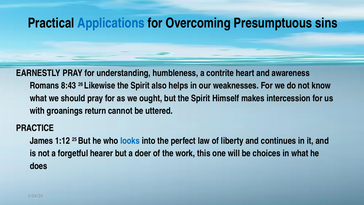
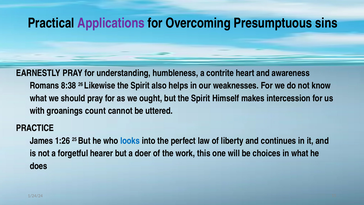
Applications colour: blue -> purple
8:43: 8:43 -> 8:38
return: return -> count
1:12: 1:12 -> 1:26
